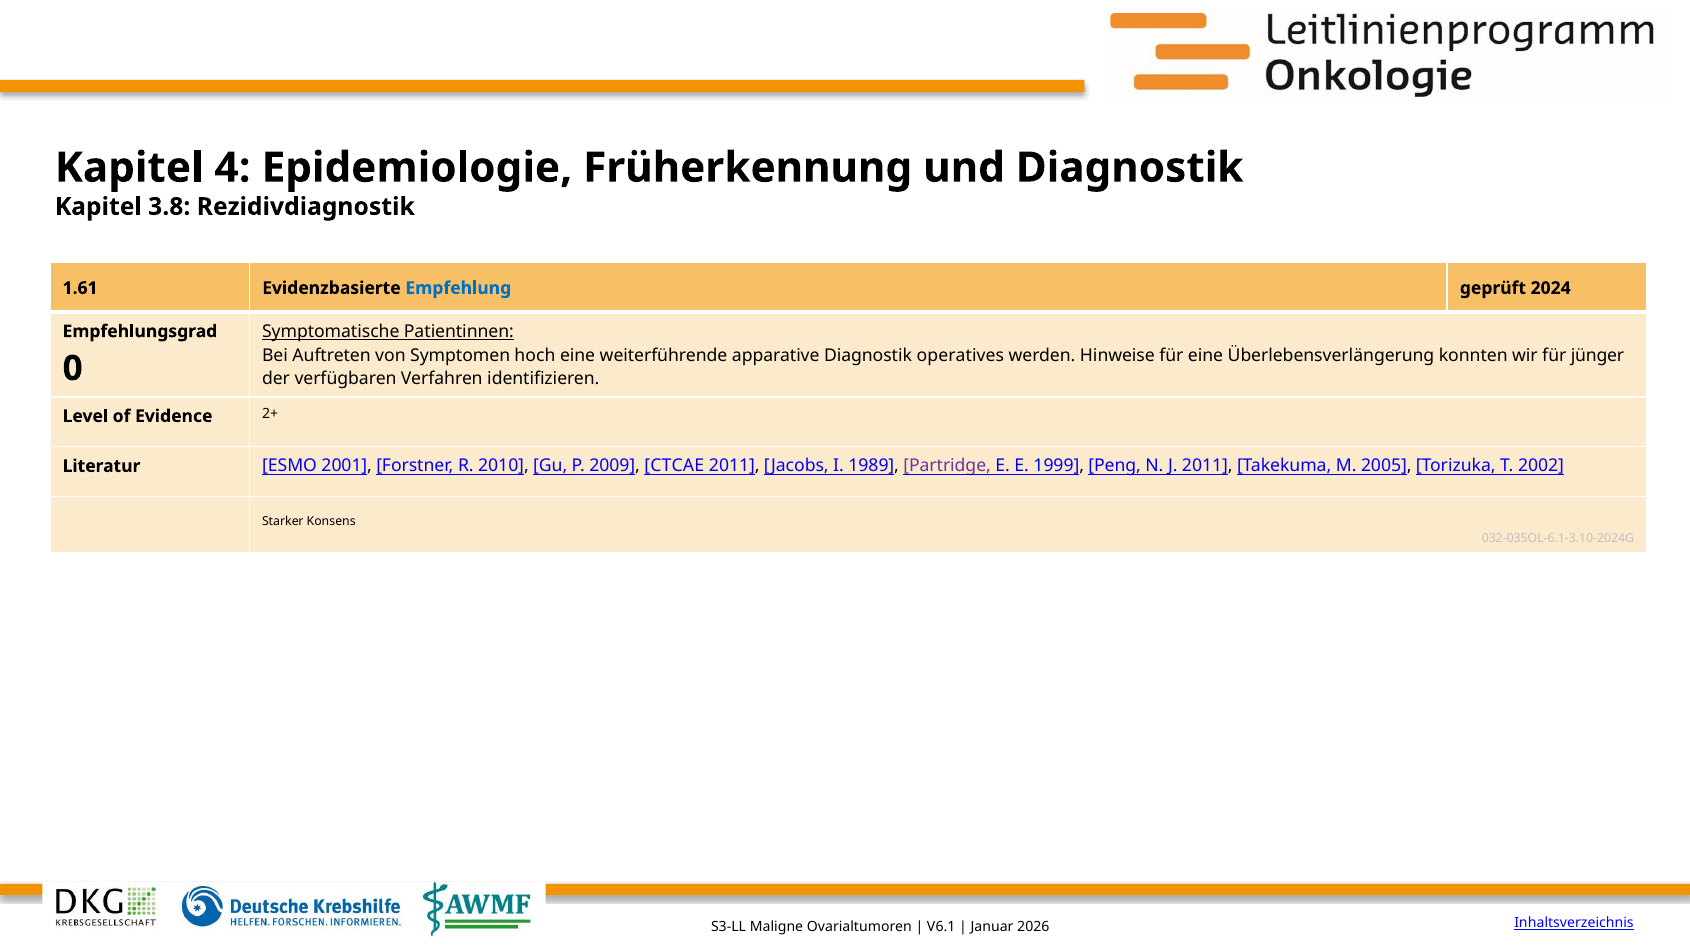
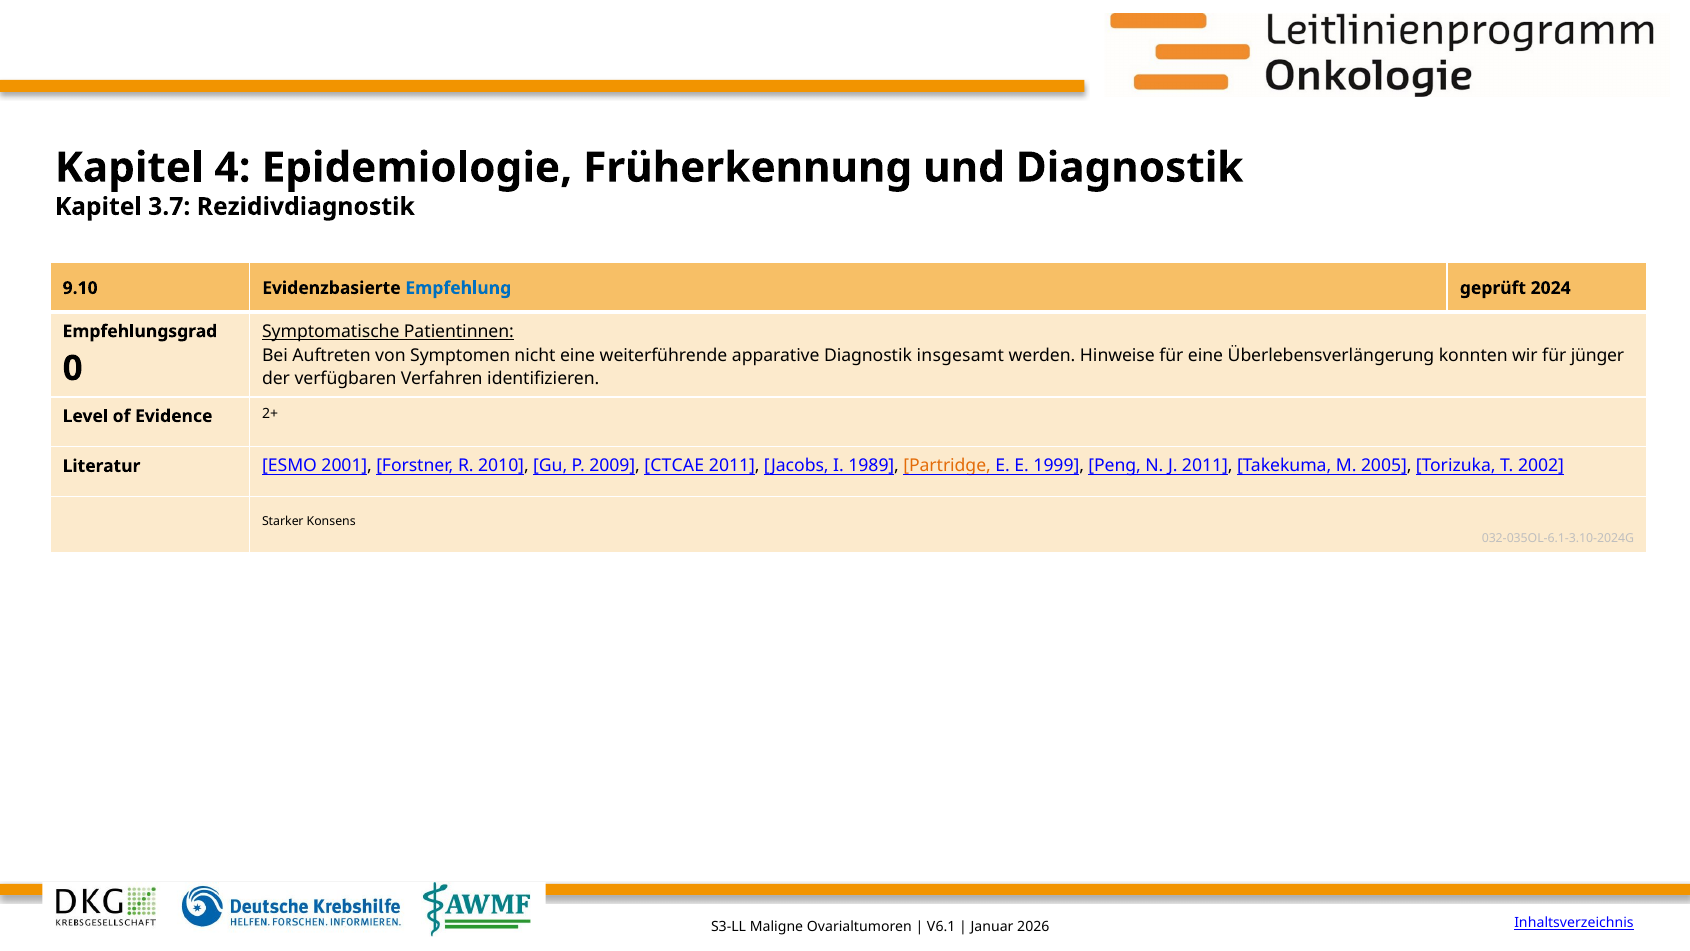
3.8: 3.8 -> 3.7
1.61: 1.61 -> 9.10
hoch: hoch -> nicht
operatives: operatives -> insgesamt
Partridge colour: purple -> orange
